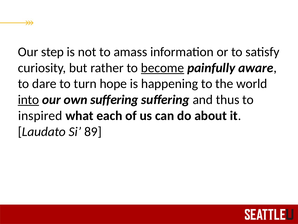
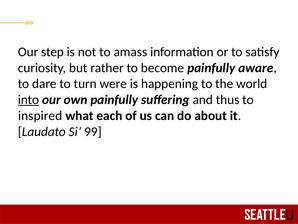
become underline: present -> none
hope: hope -> were
own suffering: suffering -> painfully
89: 89 -> 99
